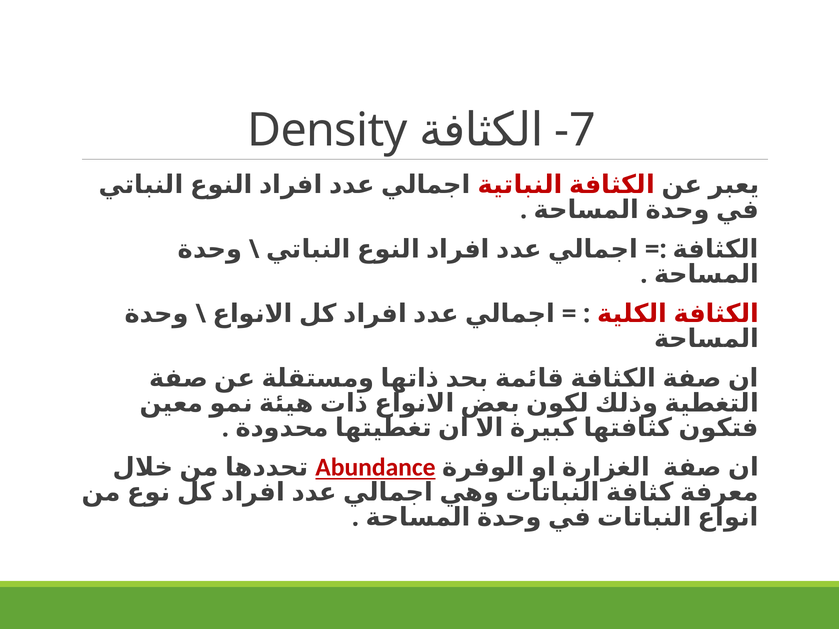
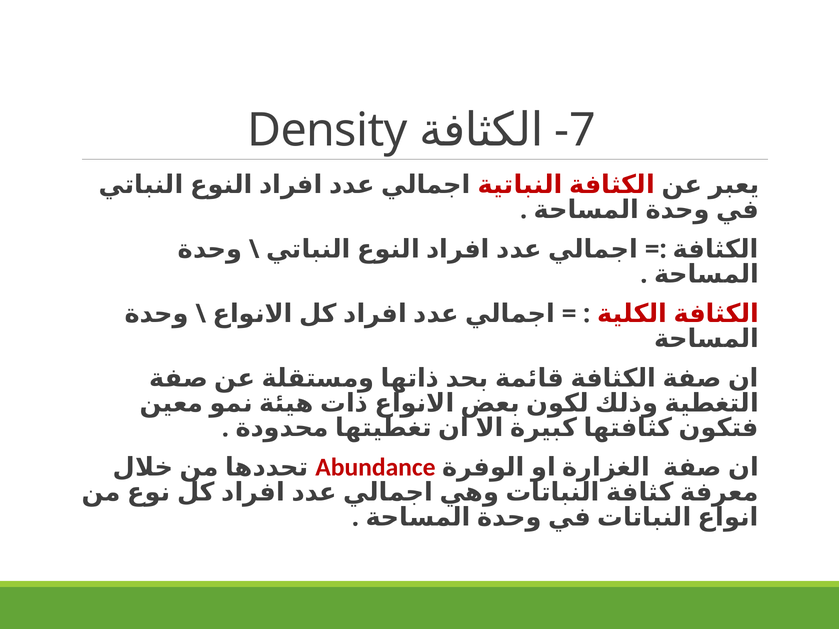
Abundance underline: present -> none
